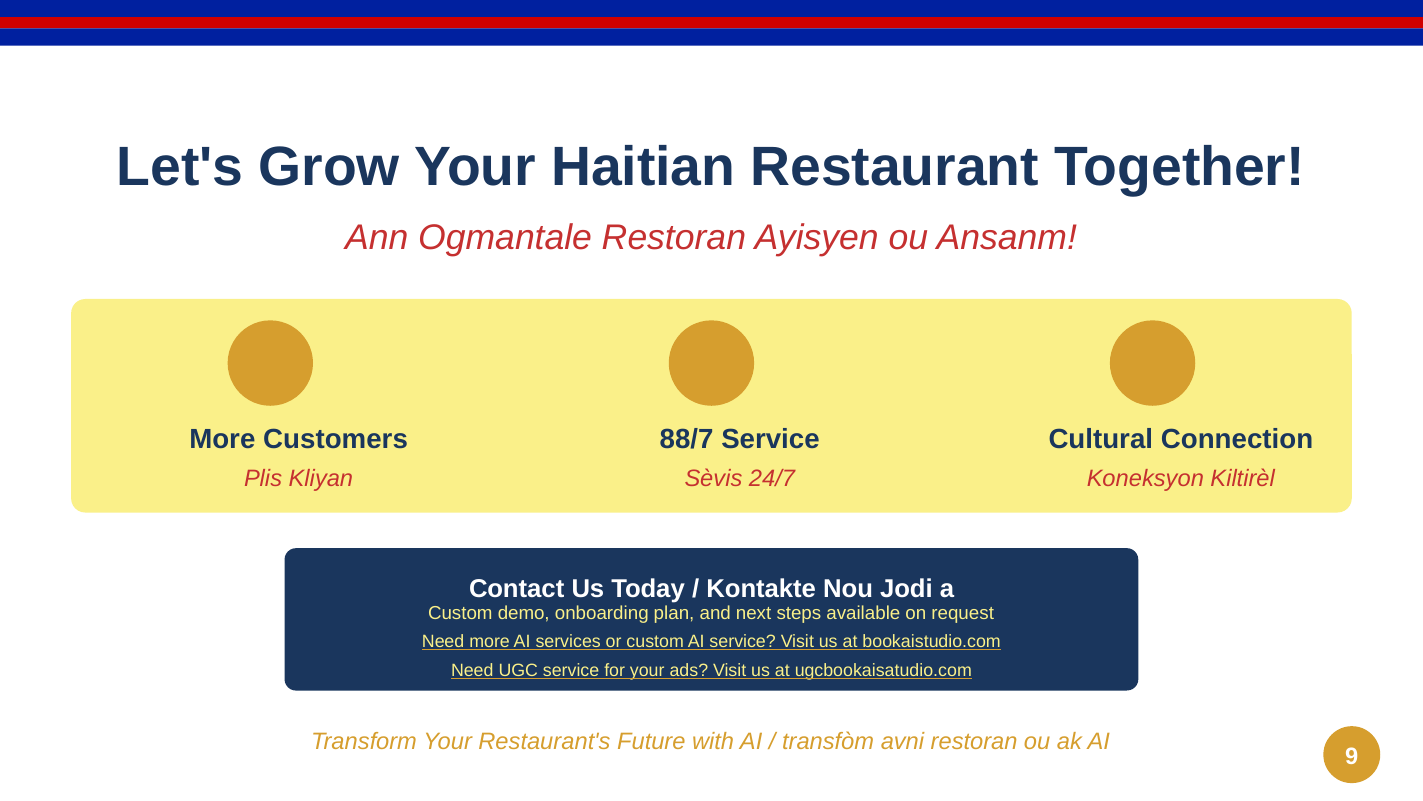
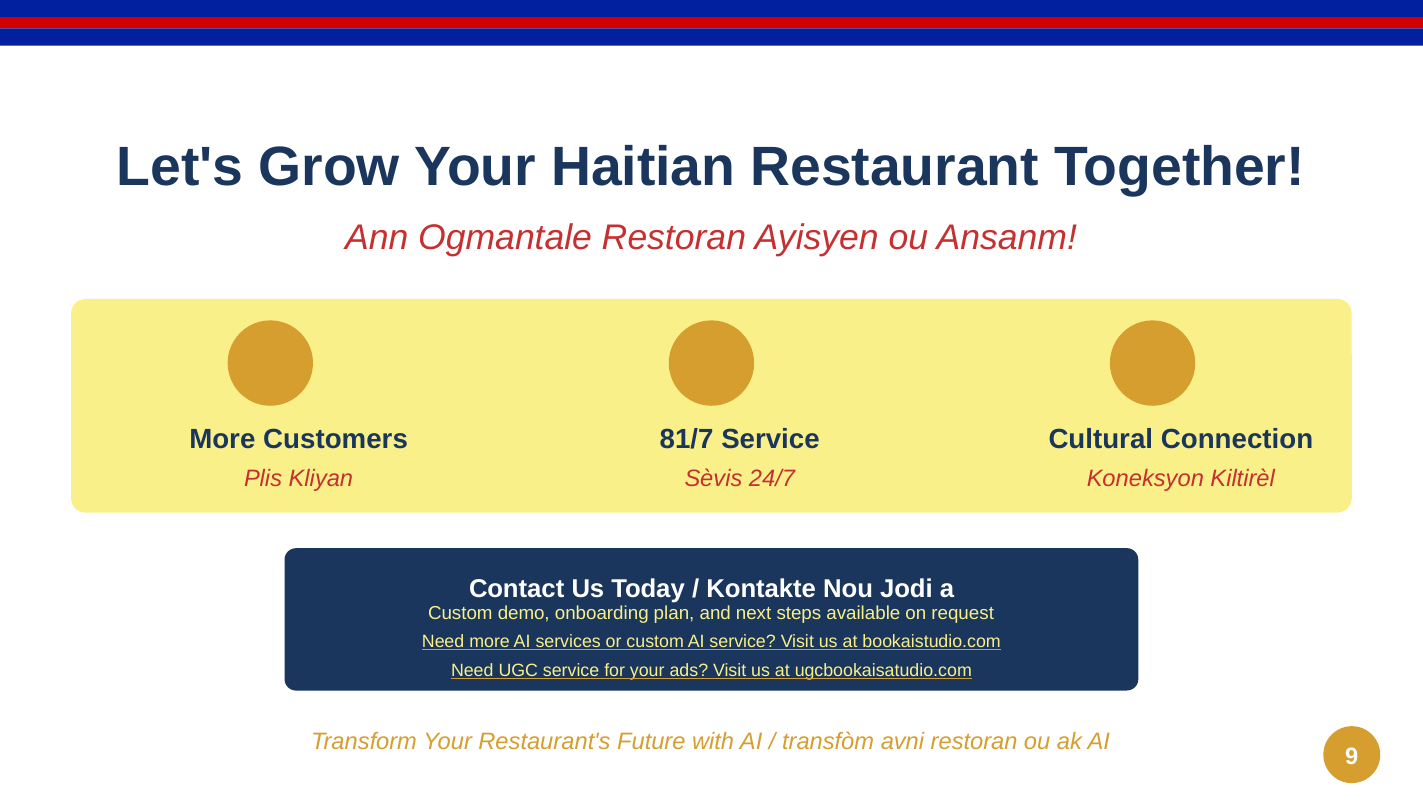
88/7: 88/7 -> 81/7
